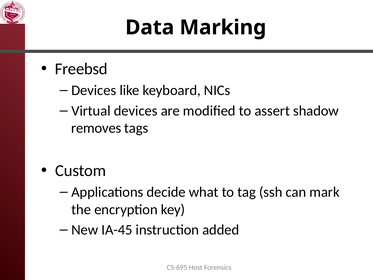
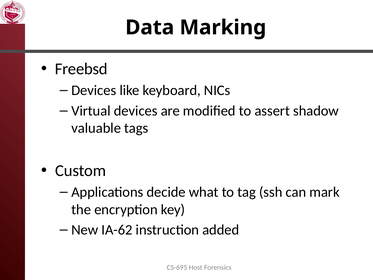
removes: removes -> valuable
IA-45: IA-45 -> IA-62
